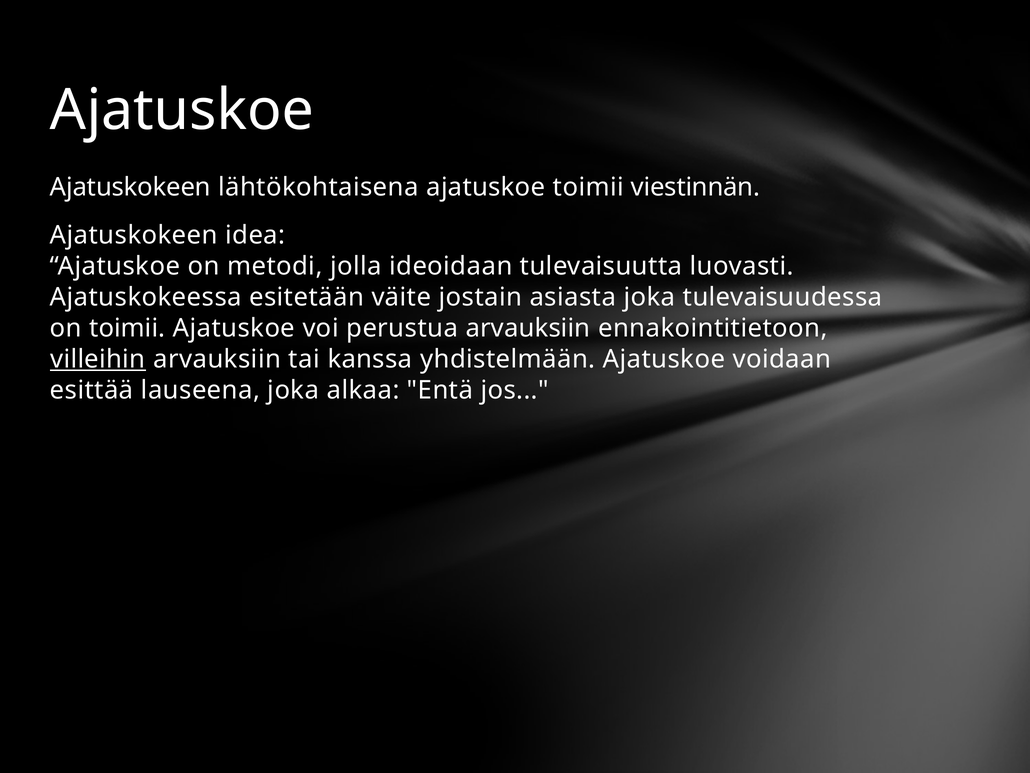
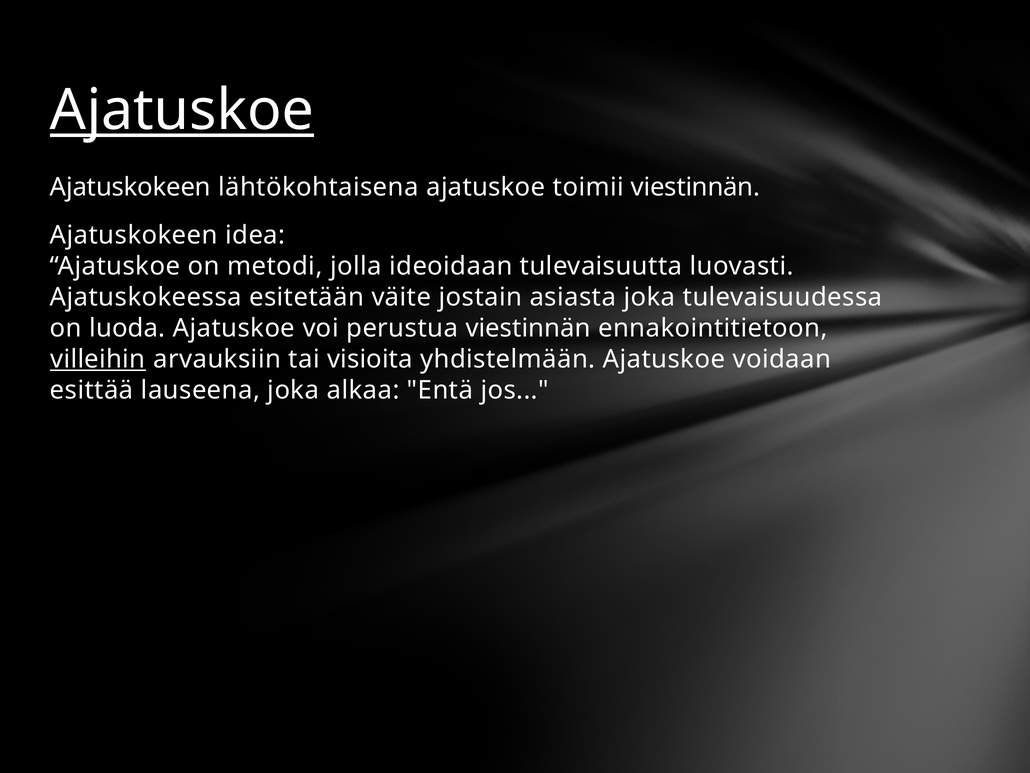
Ajatuskoe at (182, 110) underline: none -> present
on toimii: toimii -> luoda
perustua arvauksiin: arvauksiin -> viestinnän
kanssa: kanssa -> visioita
